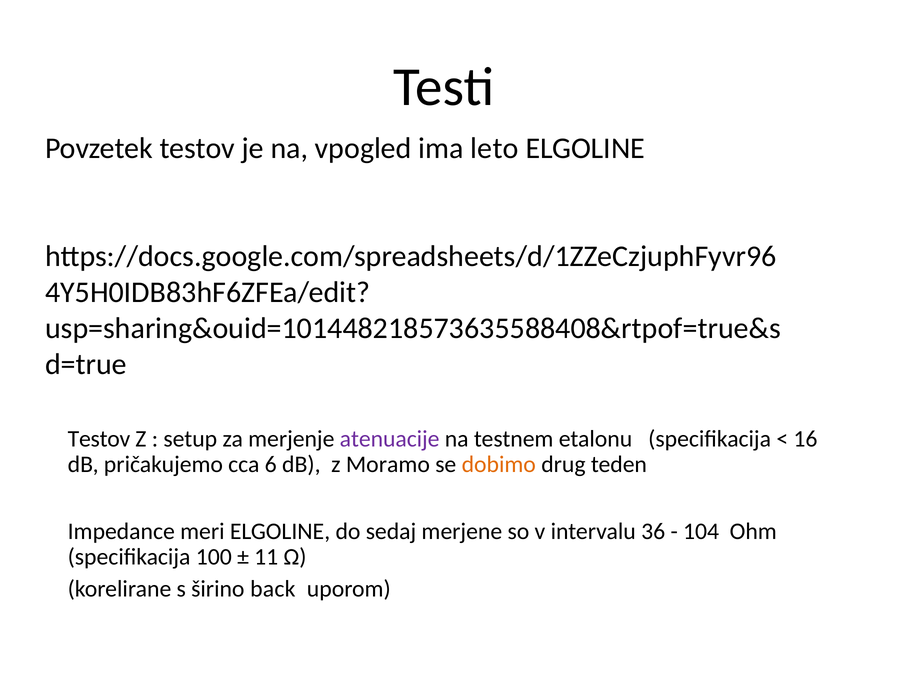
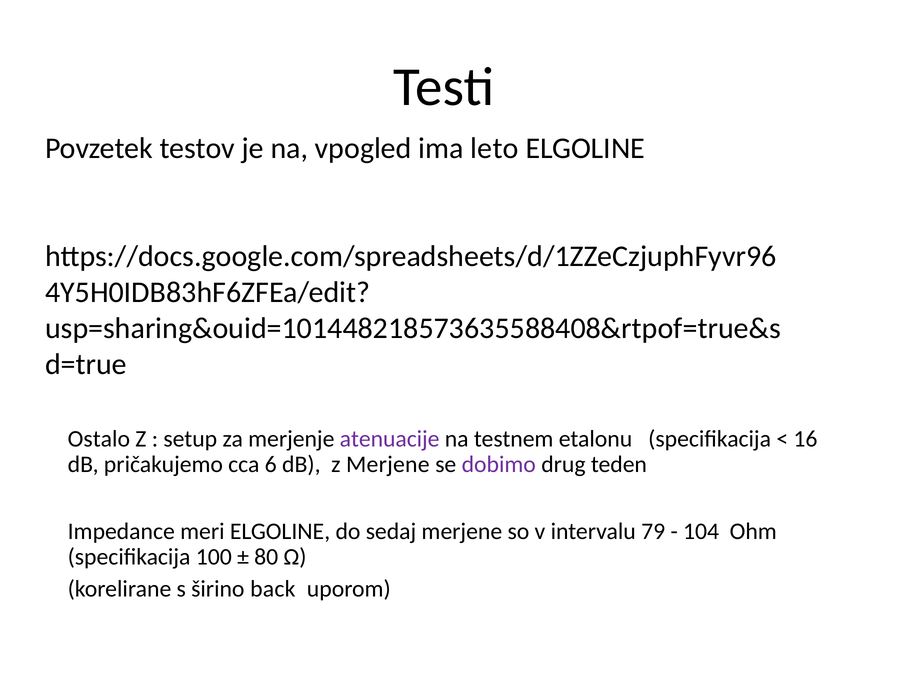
Testov at (99, 439): Testov -> Ostalo
z Moramo: Moramo -> Merjene
dobimo colour: orange -> purple
36: 36 -> 79
11: 11 -> 80
